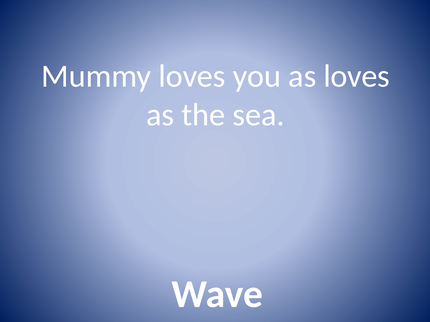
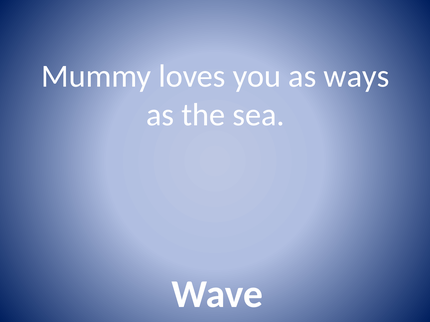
as loves: loves -> ways
